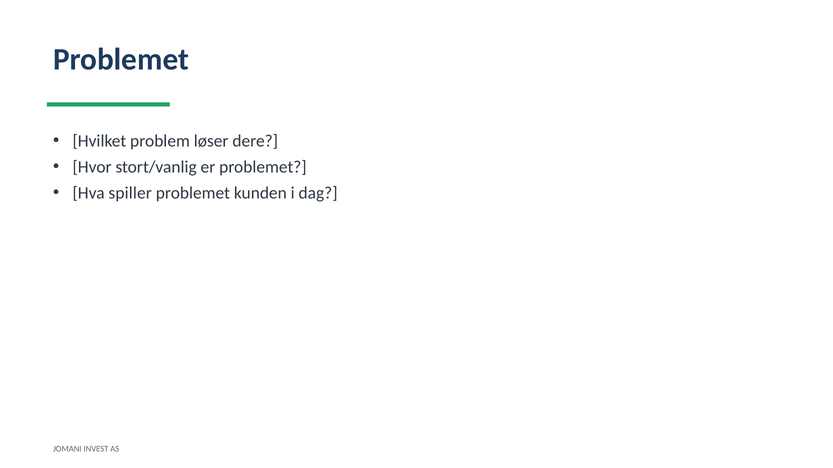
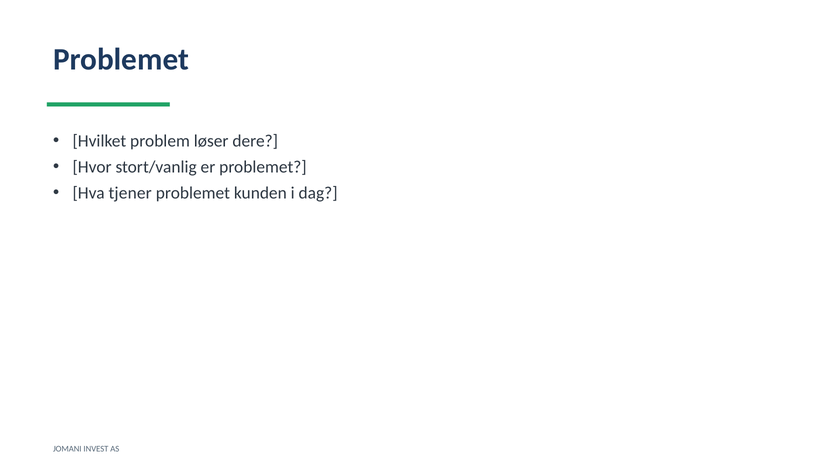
spiller: spiller -> tjener
